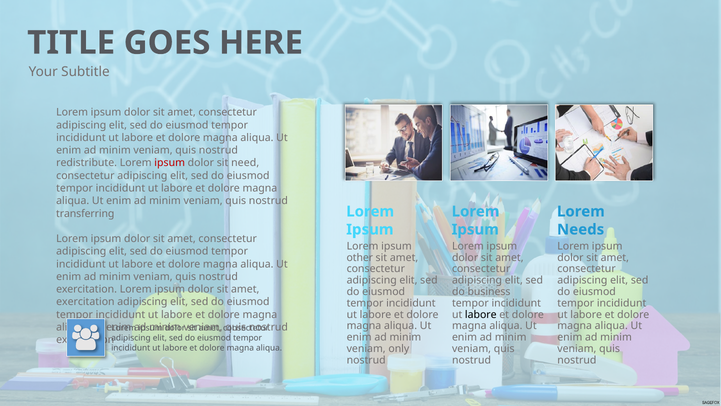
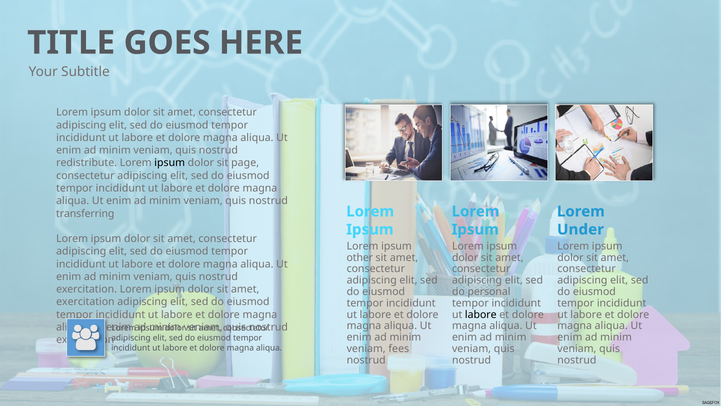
ipsum at (170, 163) colour: red -> black
need: need -> page
Needs: Needs -> Under
business: business -> personal
only: only -> fees
